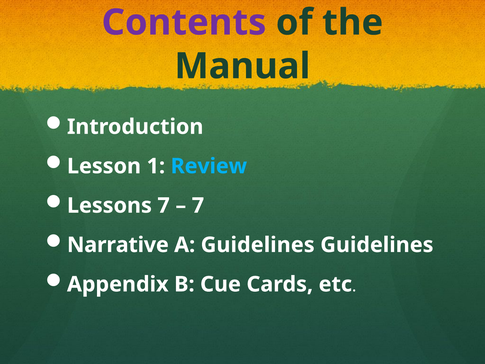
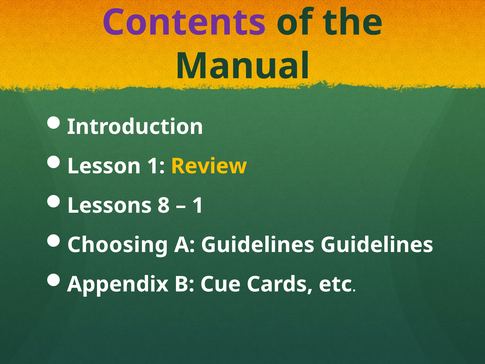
Review colour: light blue -> yellow
Lessons 7: 7 -> 8
7 at (198, 205): 7 -> 1
Narrative: Narrative -> Choosing
